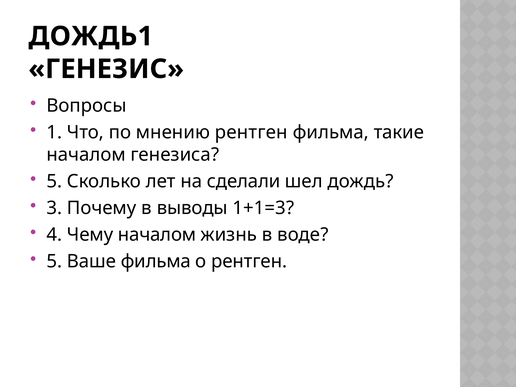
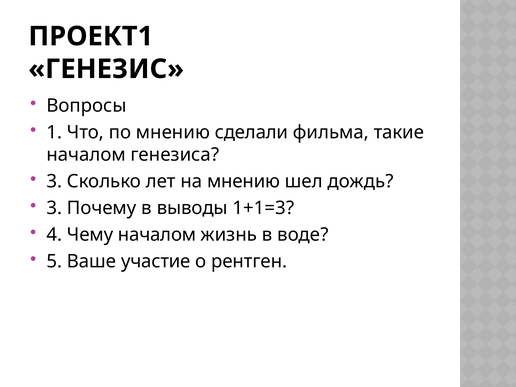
ДОЖДЬ1: ДОЖДЬ1 -> ПРОЕКТ1
мнению рентген: рентген -> сделали
5 at (54, 182): 5 -> 3
на сделали: сделали -> мнению
Ваше фильма: фильма -> участие
